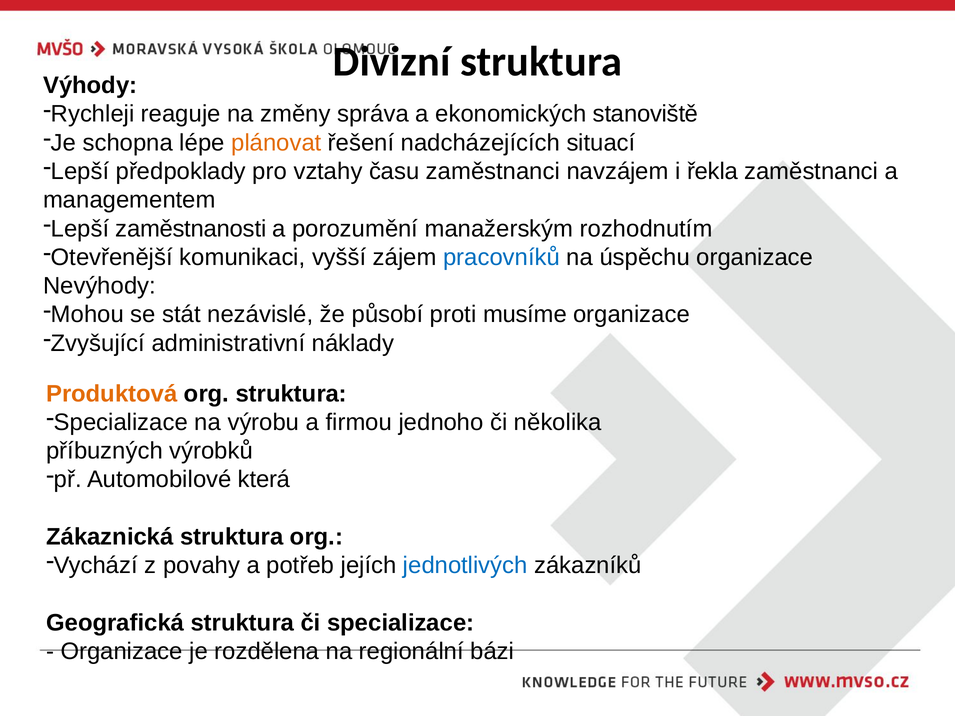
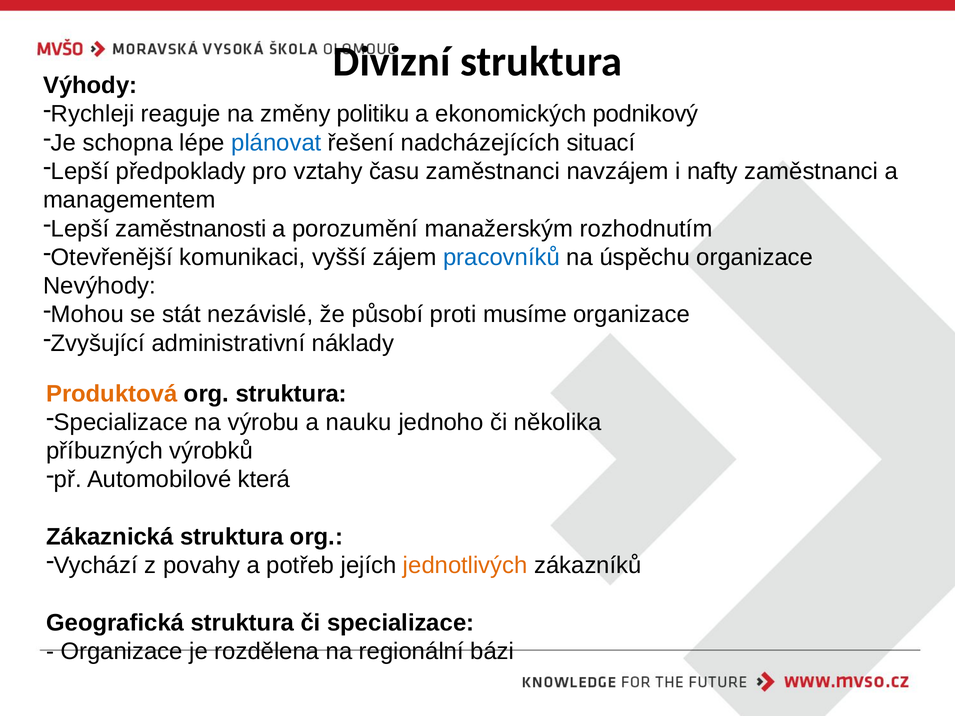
správa: správa -> politiku
stanoviště: stanoviště -> podnikový
plánovat colour: orange -> blue
řekla: řekla -> nafty
firmou: firmou -> nauku
jednotlivých colour: blue -> orange
